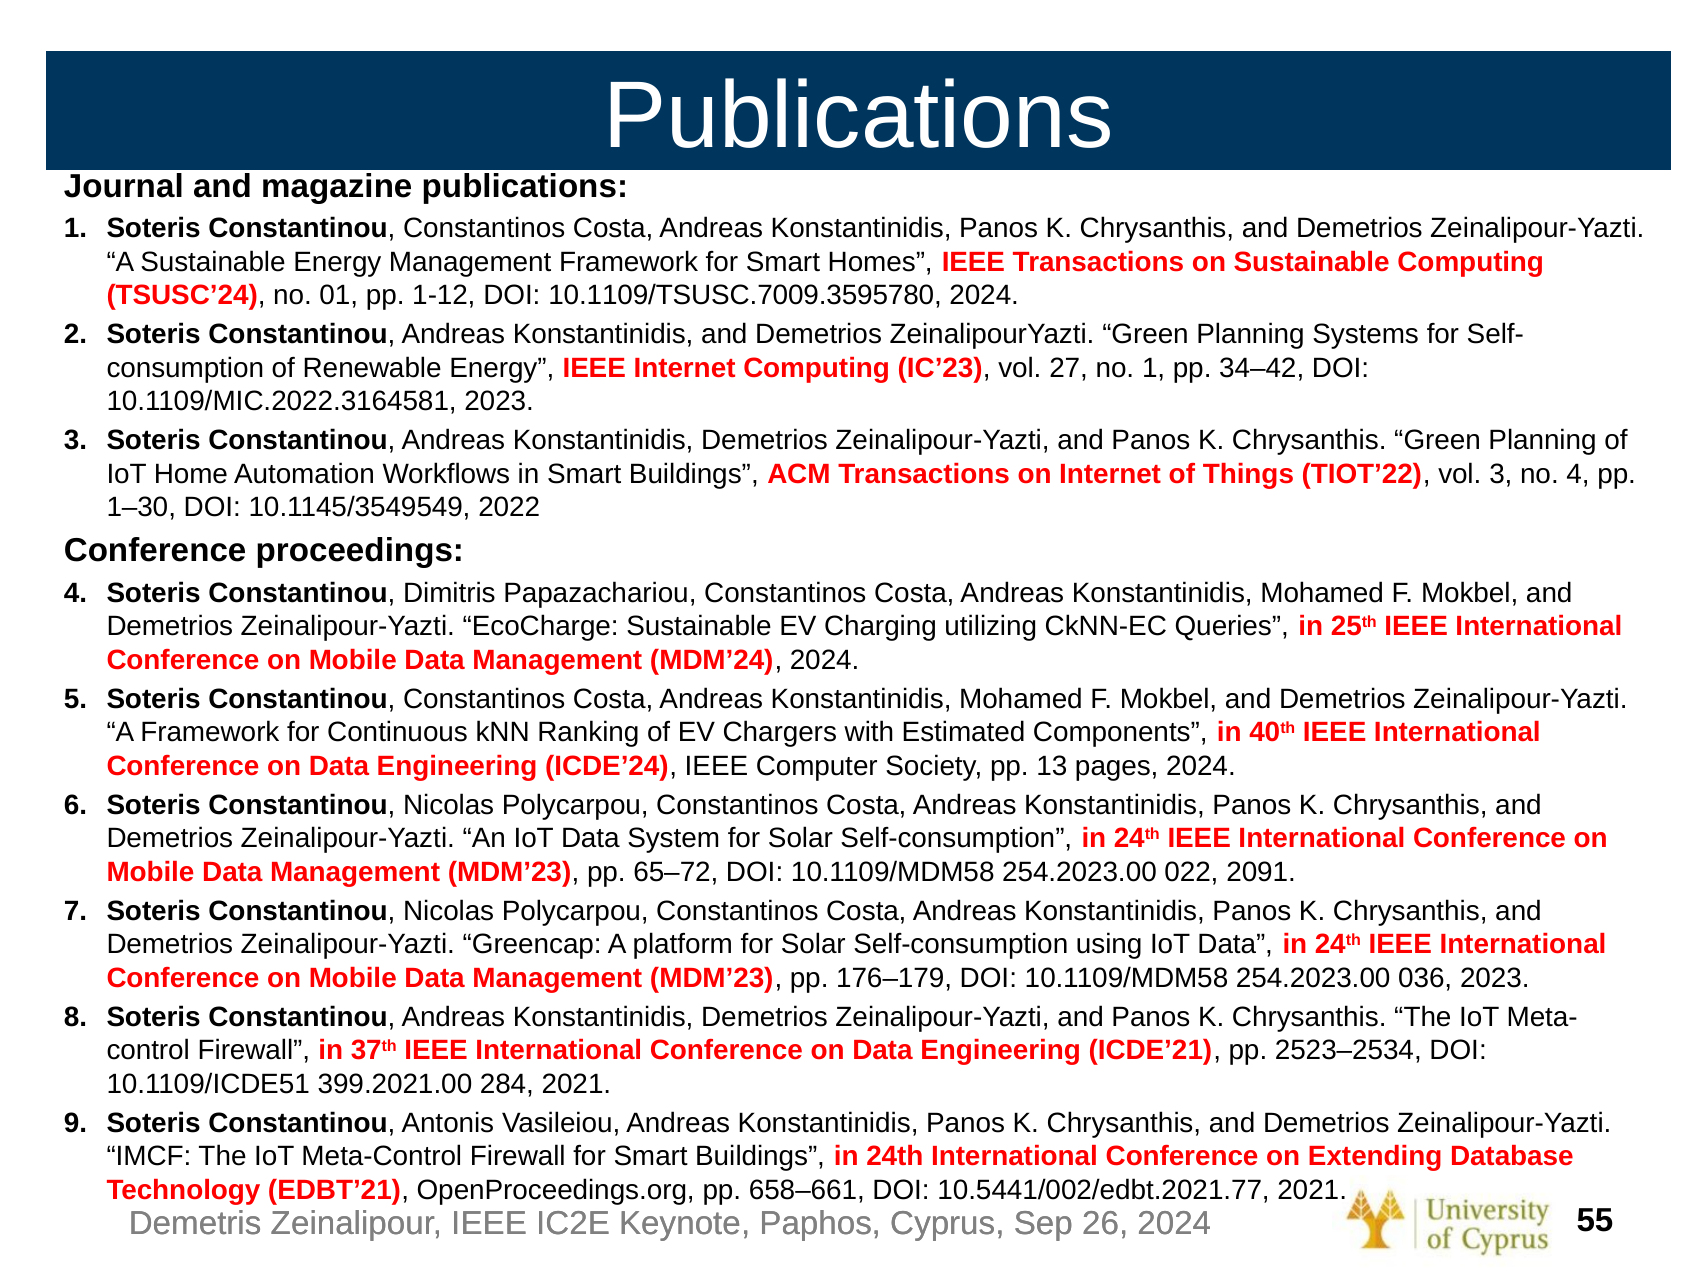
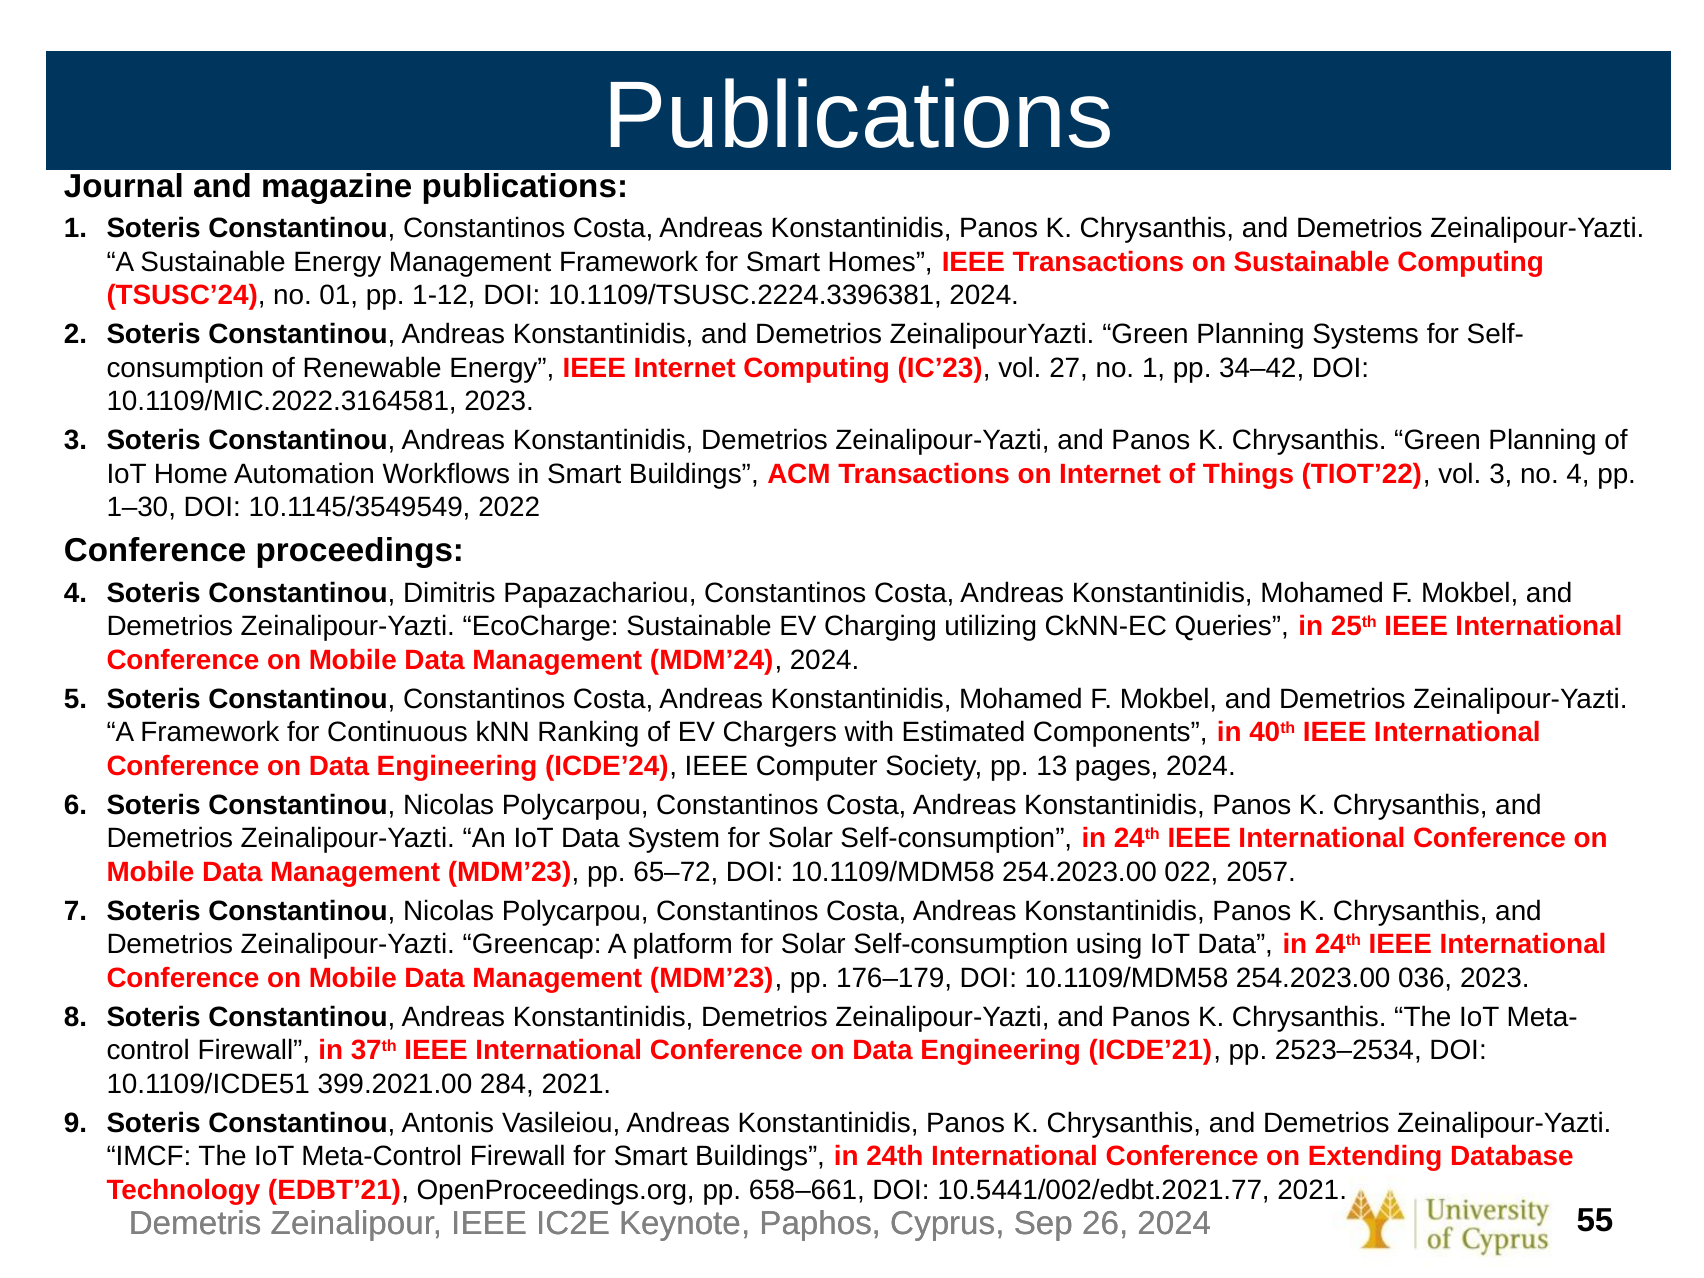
10.1109/TSUSC.7009.3595780: 10.1109/TSUSC.7009.3595780 -> 10.1109/TSUSC.2224.3396381
2091: 2091 -> 2057
